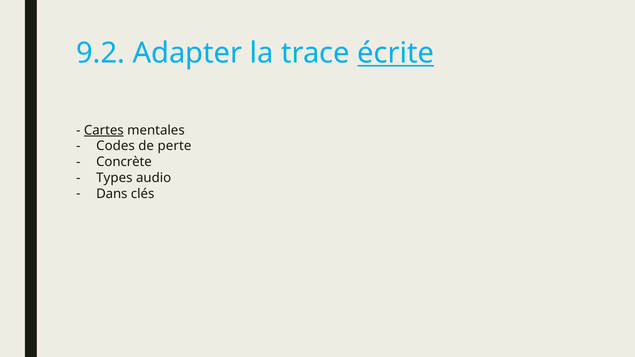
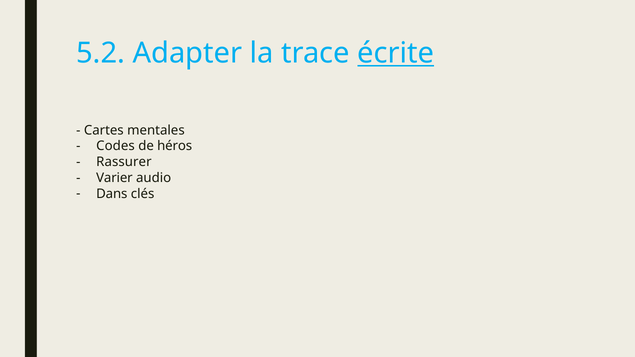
9.2: 9.2 -> 5.2
Cartes underline: present -> none
perte: perte -> héros
Concrète: Concrète -> Rassurer
Types: Types -> Varier
